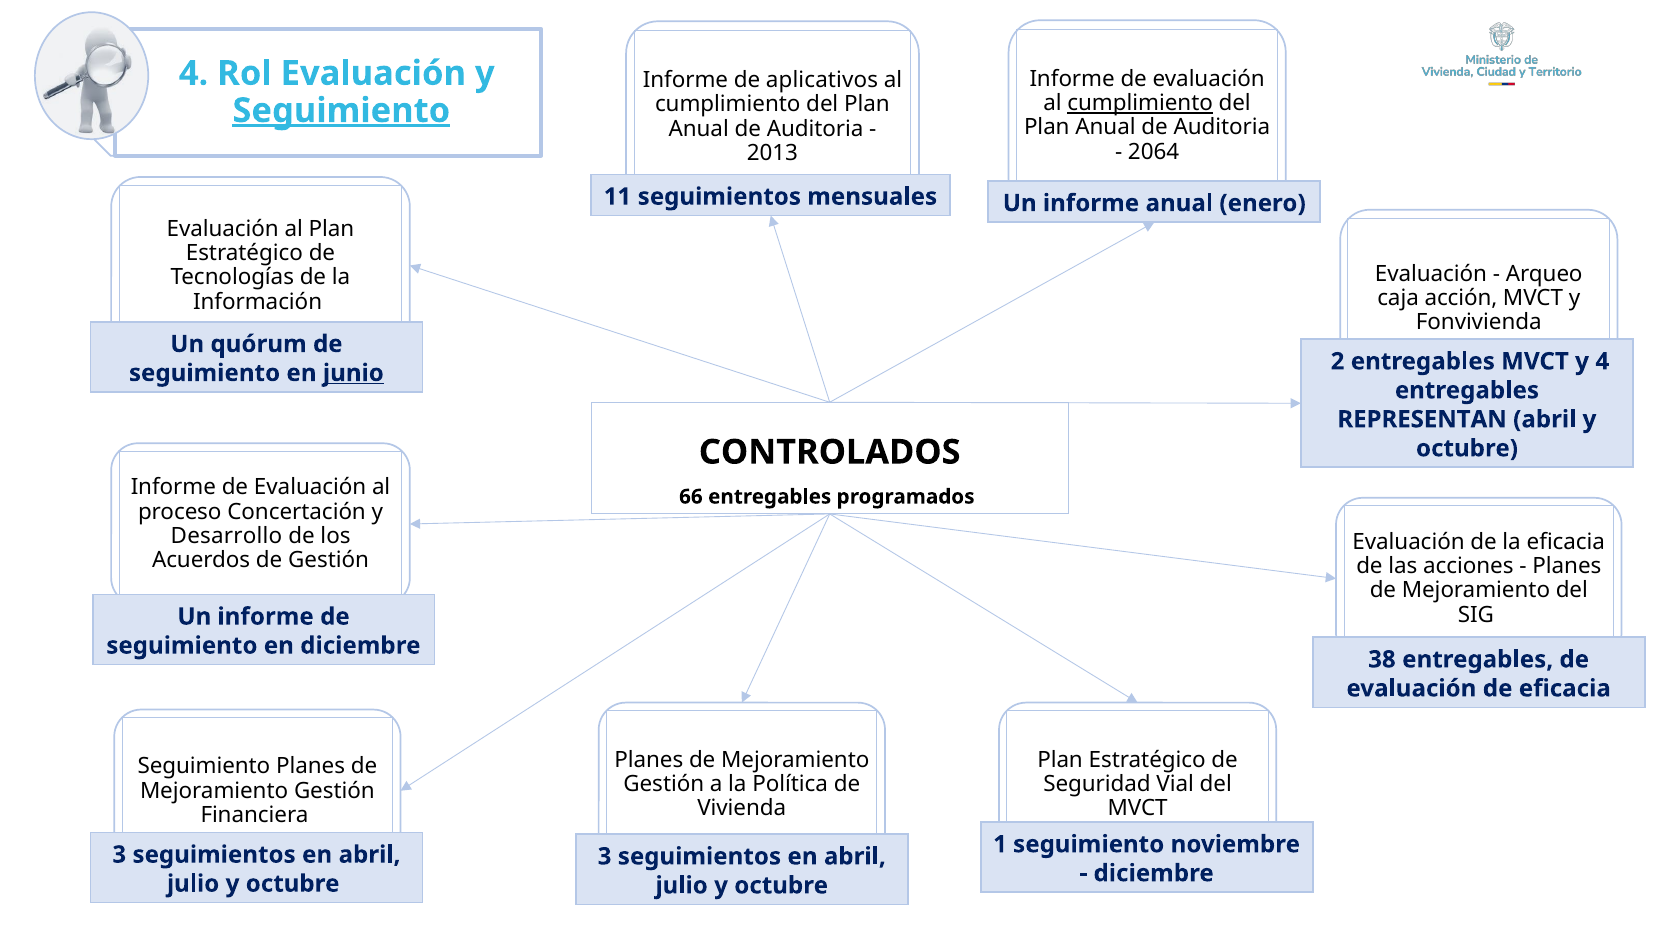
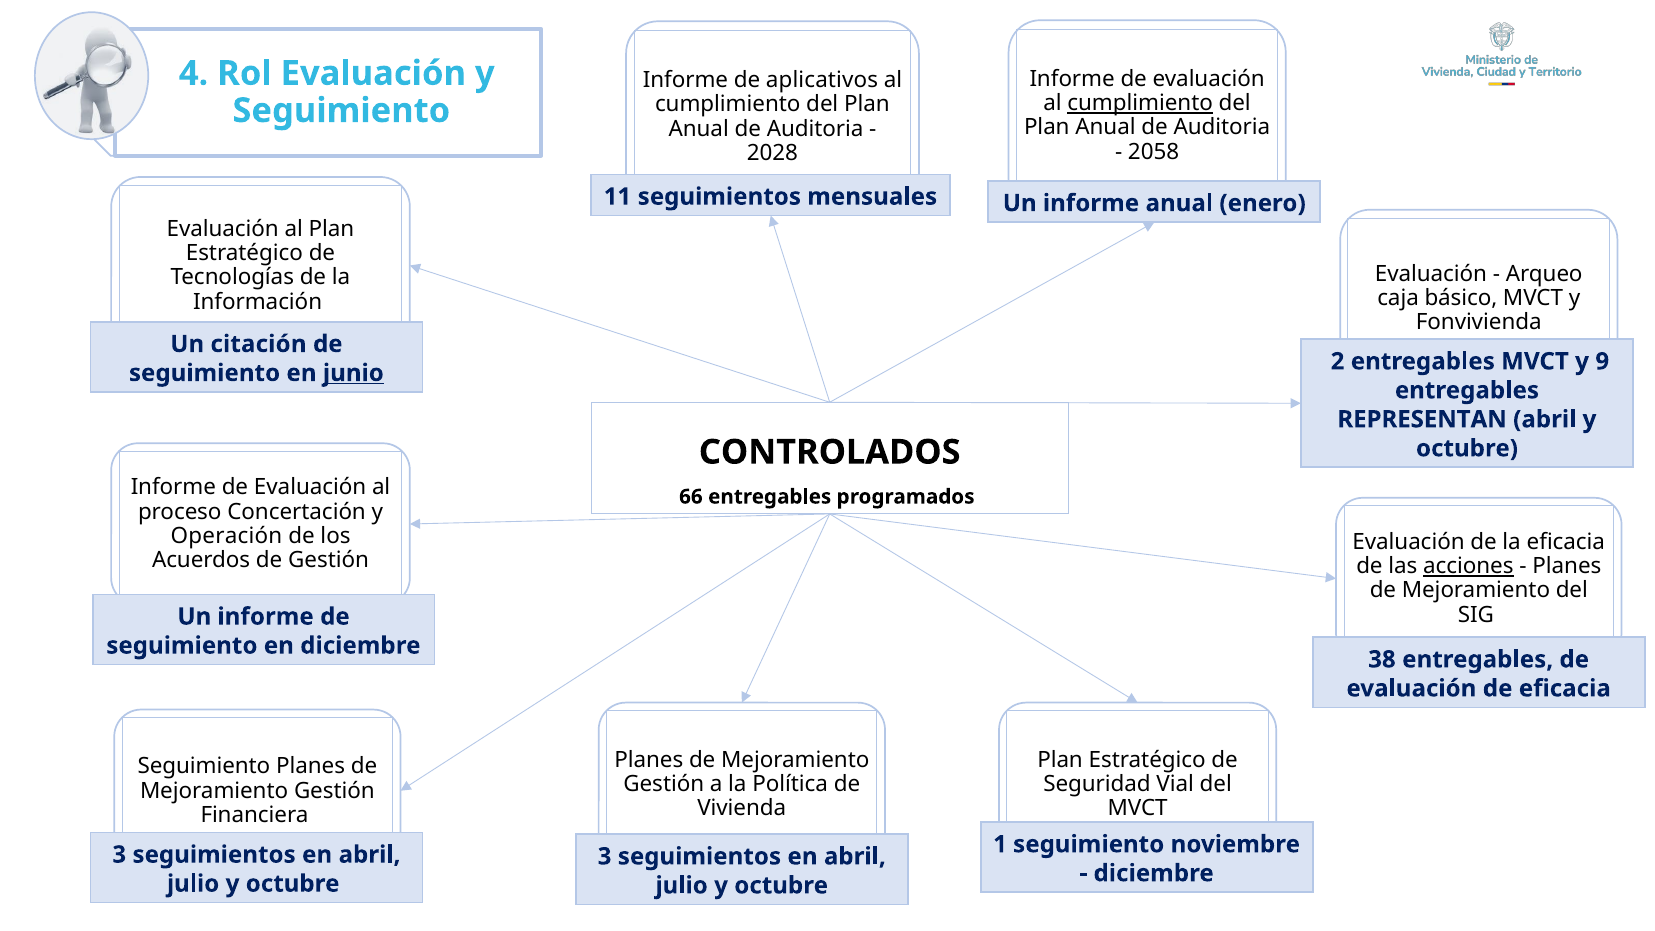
Seguimiento at (341, 111) underline: present -> none
2064: 2064 -> 2058
2013: 2013 -> 2028
acción: acción -> básico
quórum: quórum -> citación
y 4: 4 -> 9
Desarrollo: Desarrollo -> Operación
acciones underline: none -> present
